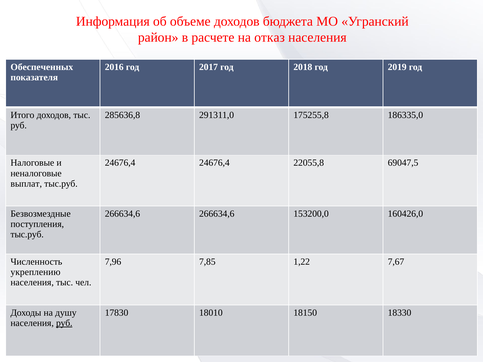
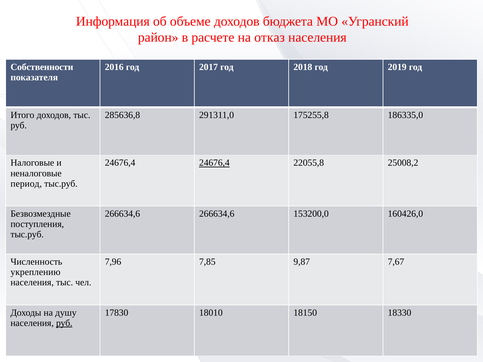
Обеспеченных: Обеспеченных -> Собственности
24676,4 at (214, 163) underline: none -> present
69047,5: 69047,5 -> 25008,2
выплат: выплат -> период
1,22: 1,22 -> 9,87
